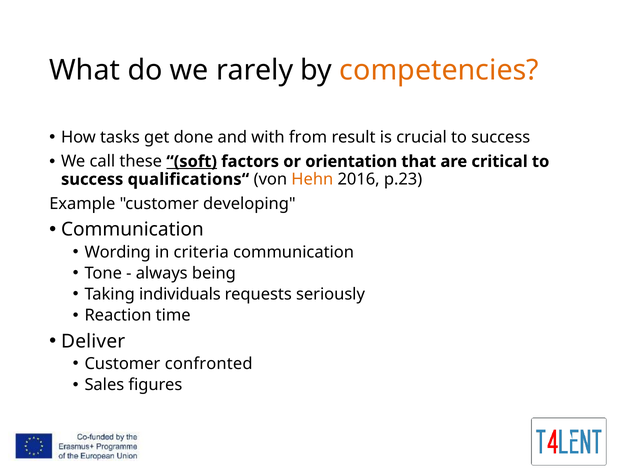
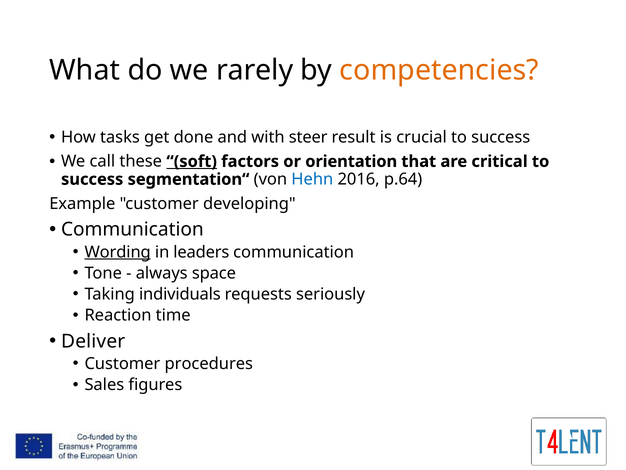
from: from -> steer
qualifications“: qualifications“ -> segmentation“
Hehn colour: orange -> blue
p.23: p.23 -> p.64
Wording underline: none -> present
criteria: criteria -> leaders
being: being -> space
confronted: confronted -> procedures
